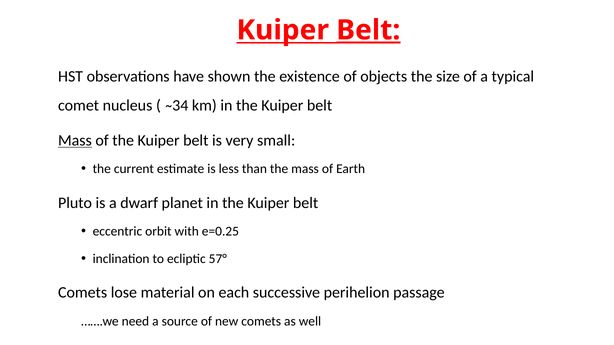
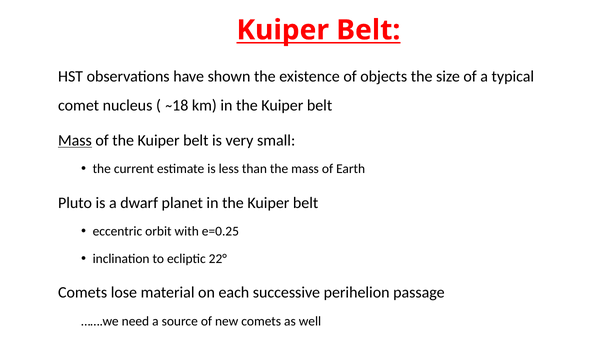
Belt at (368, 30) underline: present -> none
34: 34 -> 18
57°: 57° -> 22°
